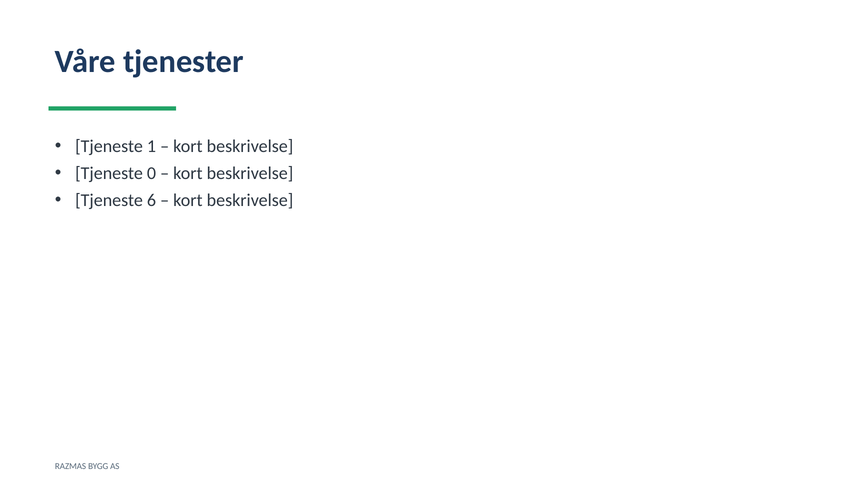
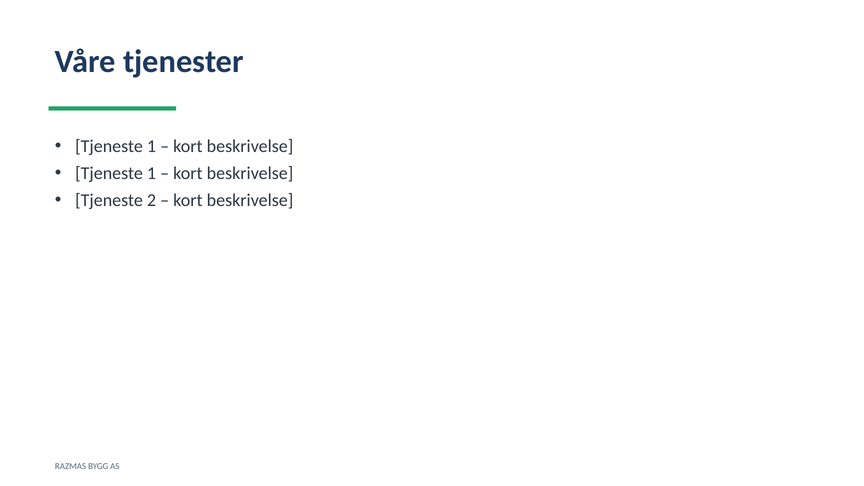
0 at (151, 173): 0 -> 1
6: 6 -> 2
